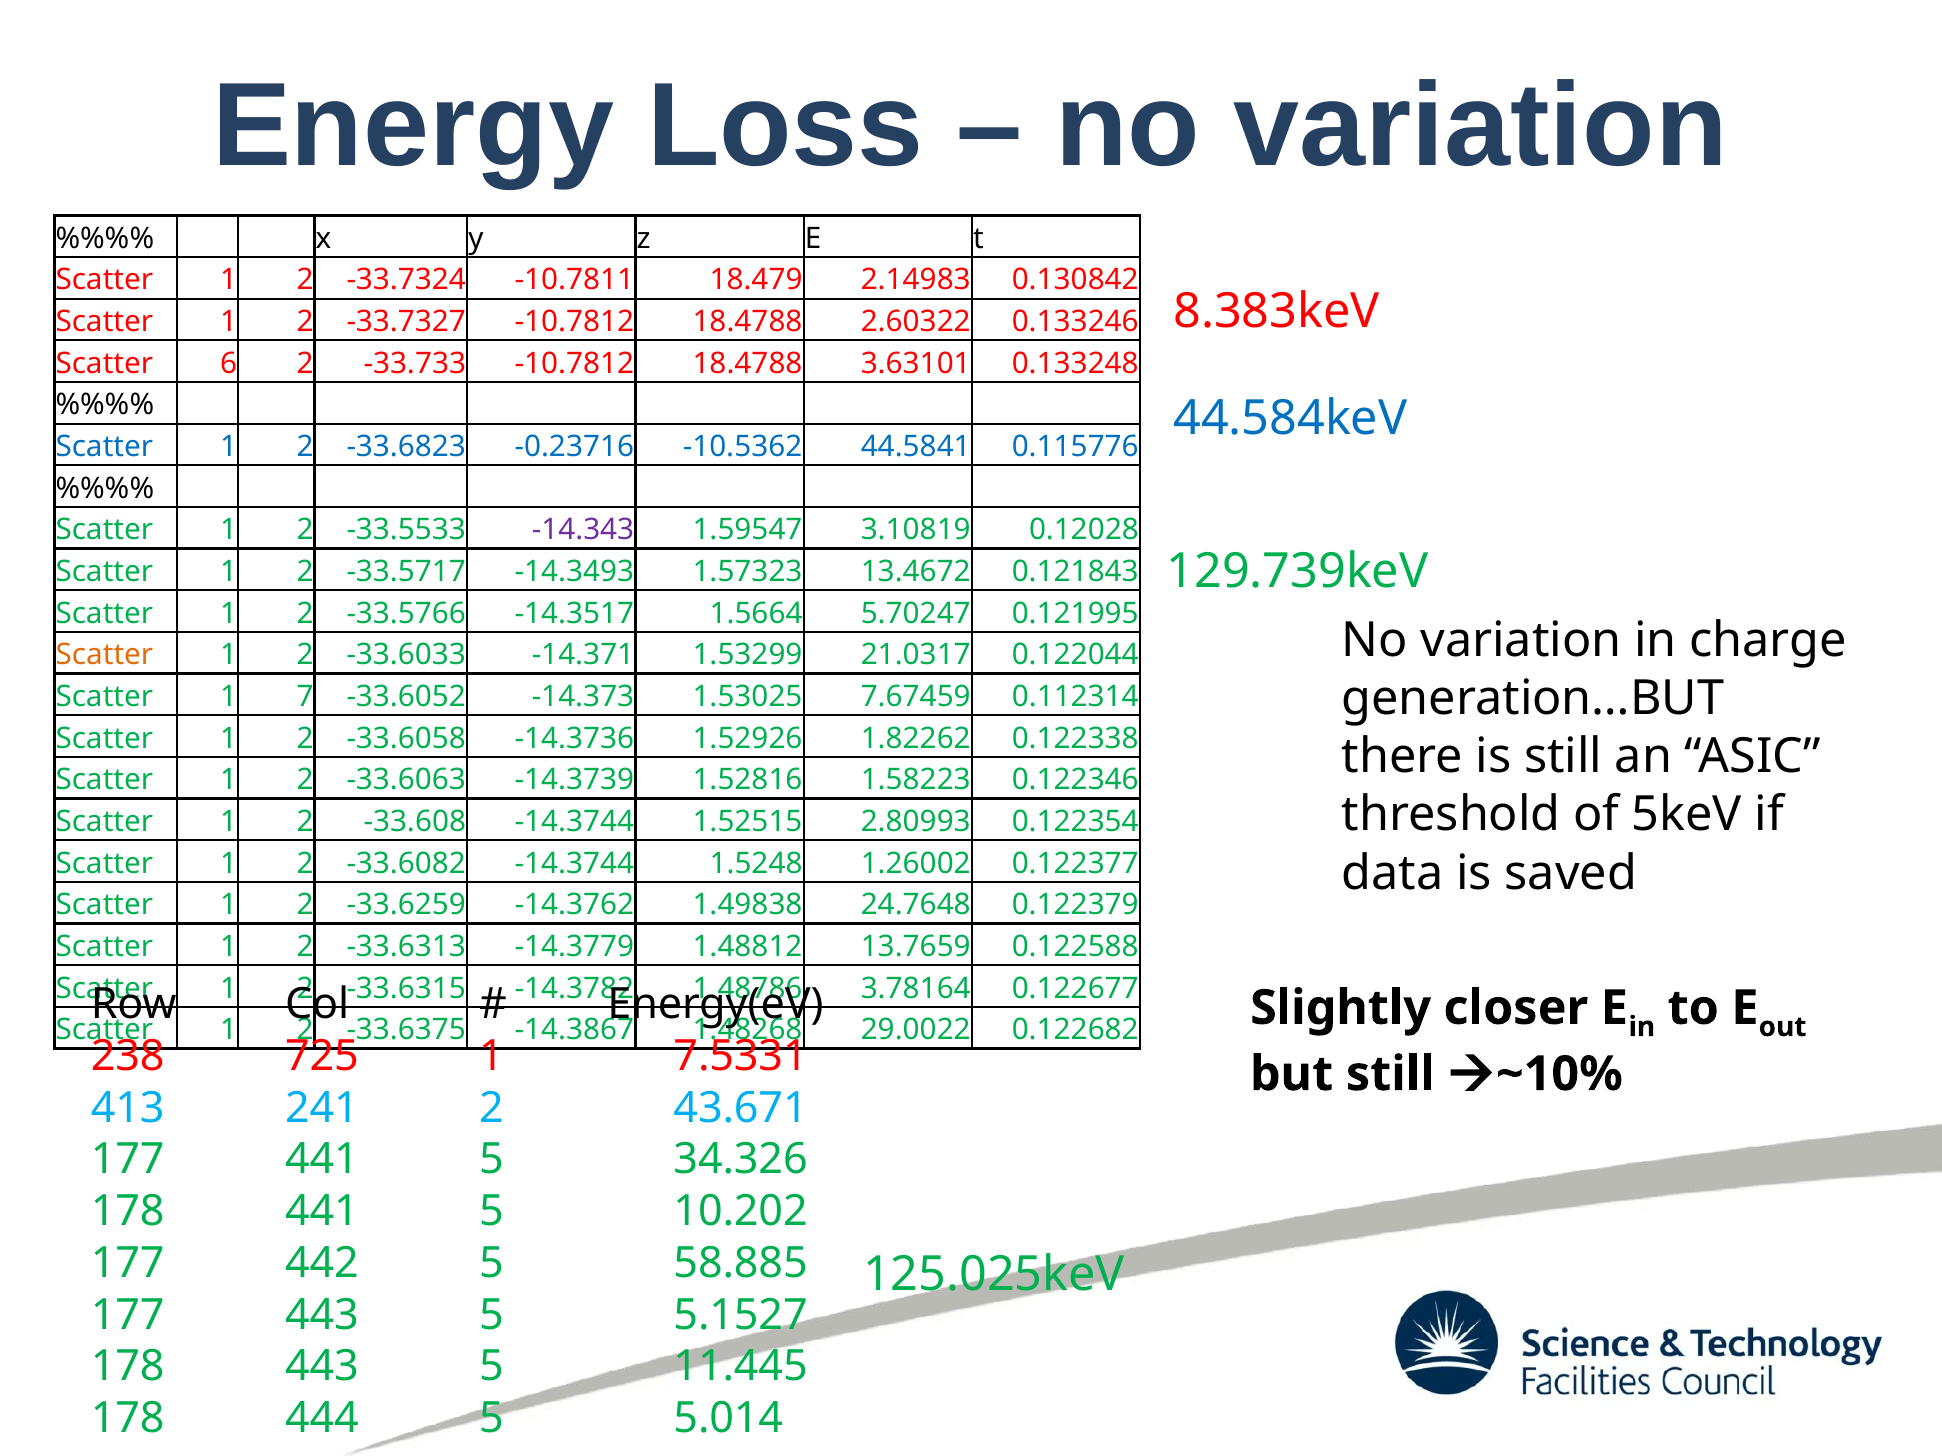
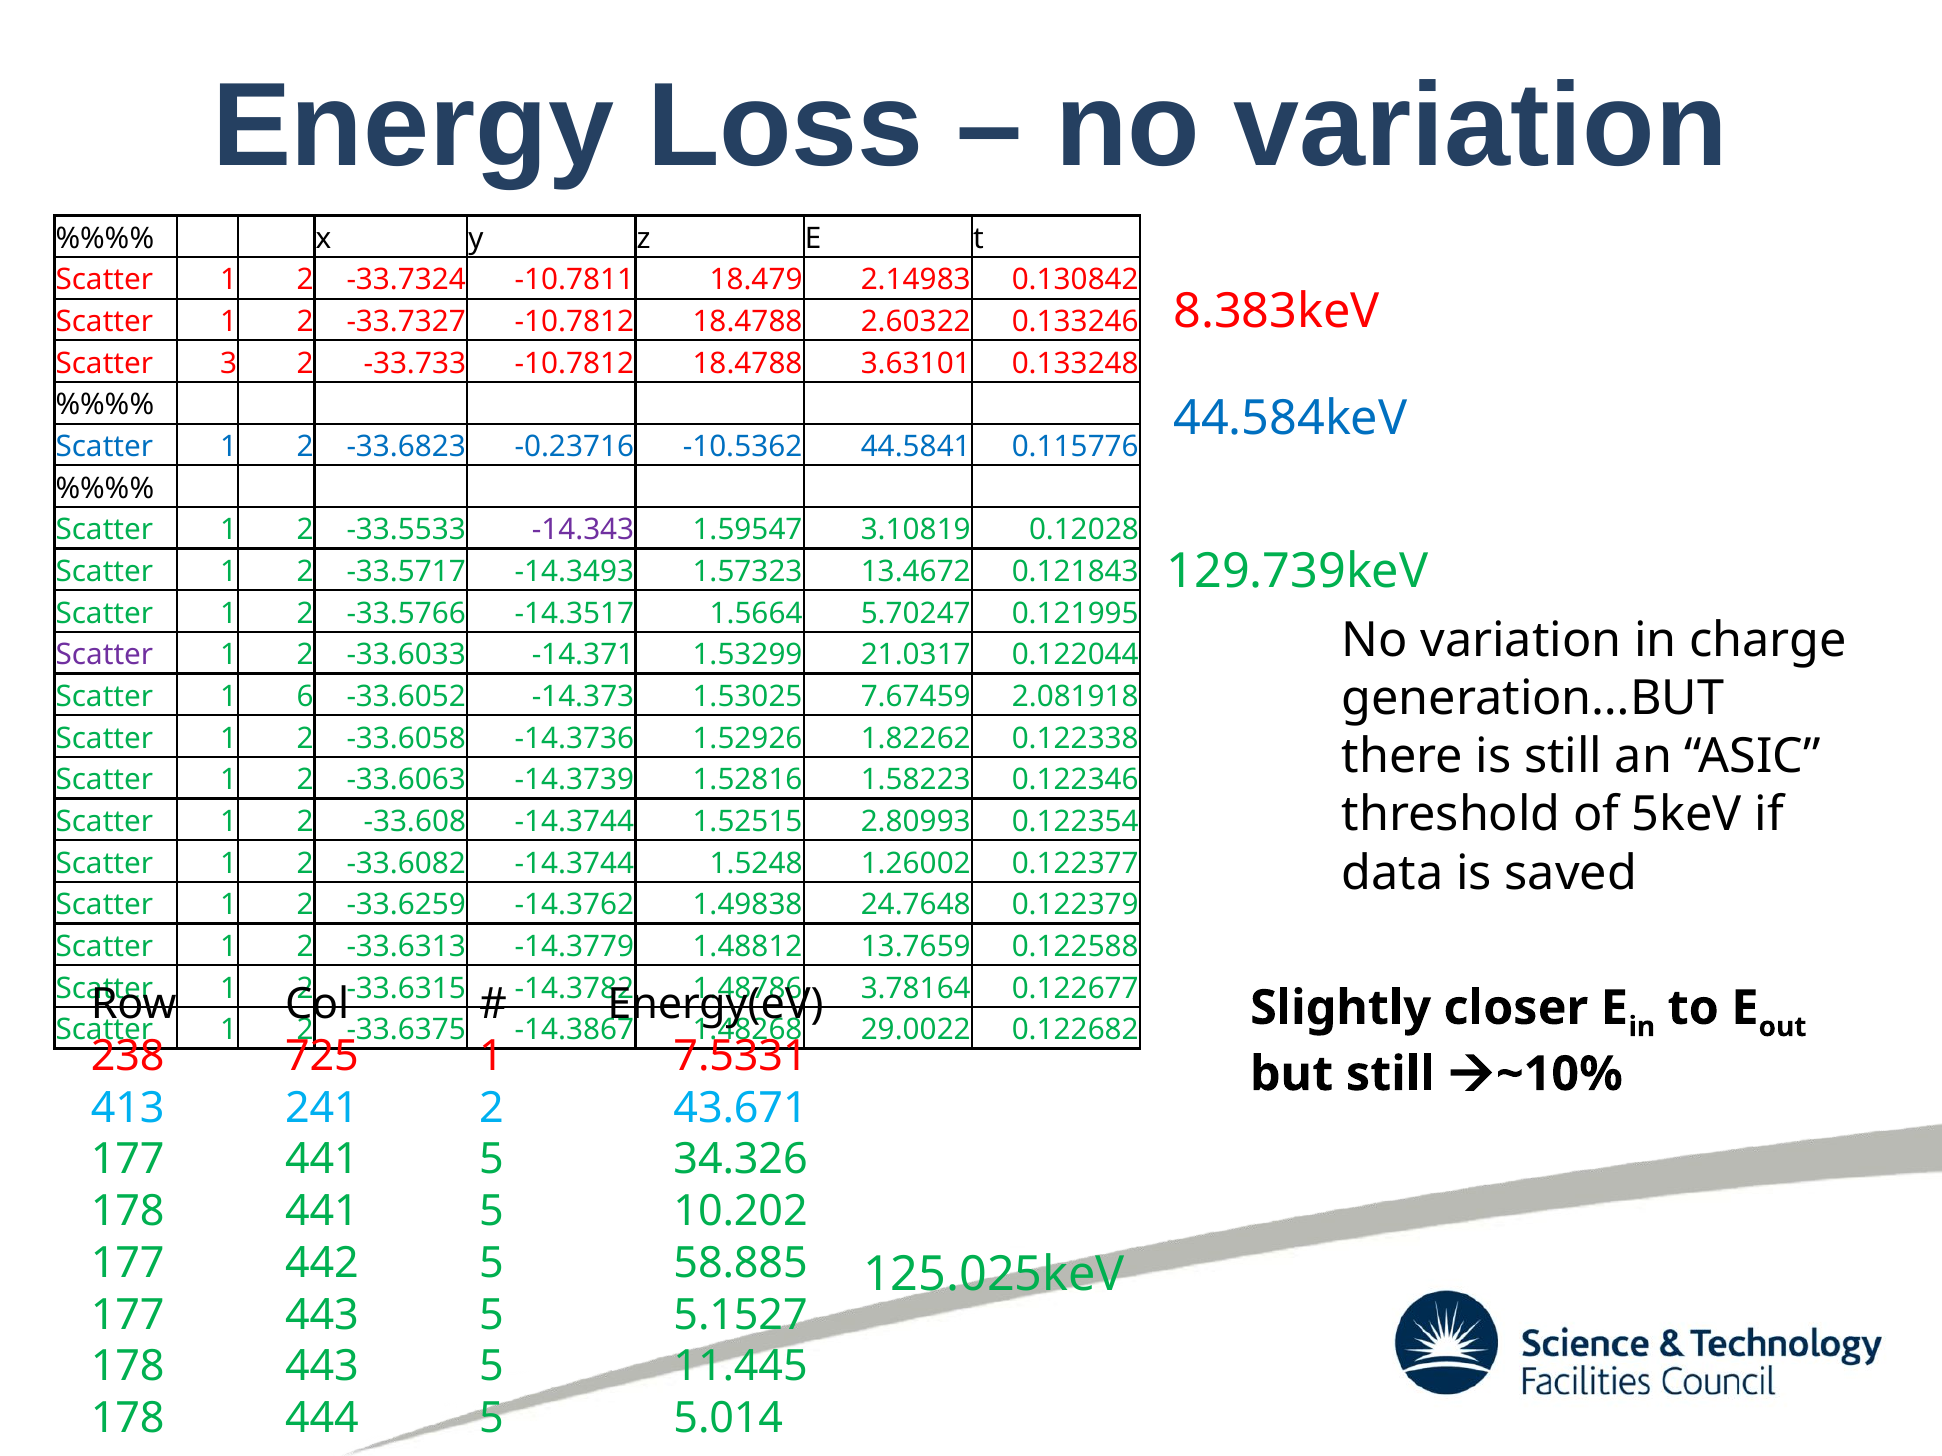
6: 6 -> 3
Scatter at (104, 655) colour: orange -> purple
7: 7 -> 6
0.112314: 0.112314 -> 2.081918
